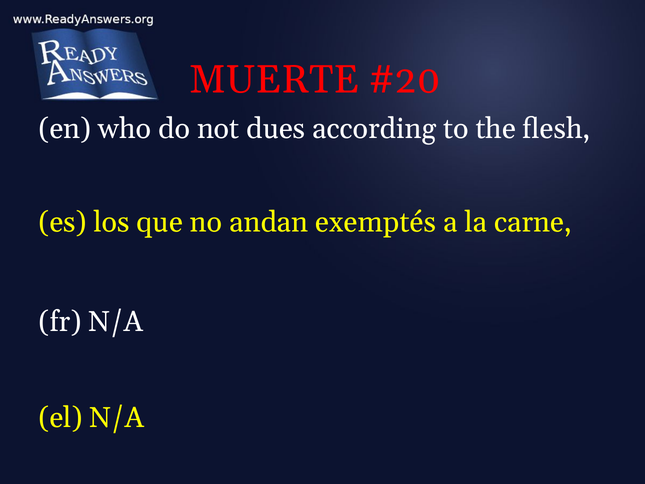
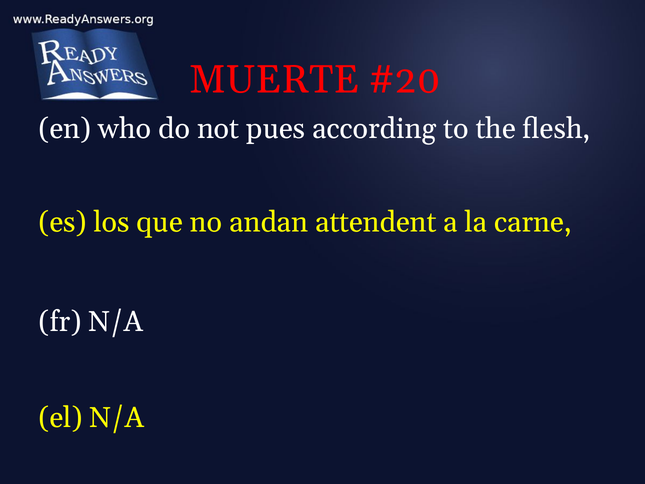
dues: dues -> pues
exemptés: exemptés -> attendent
